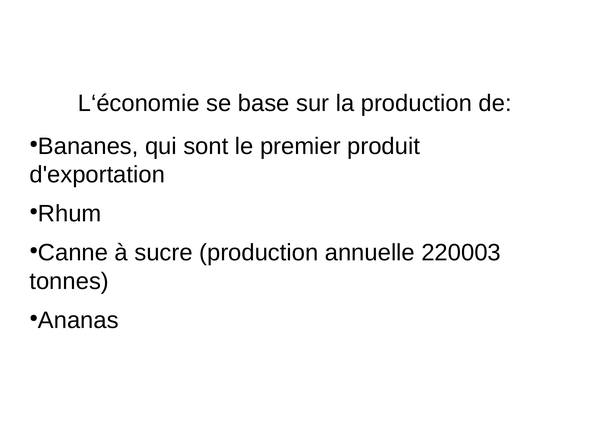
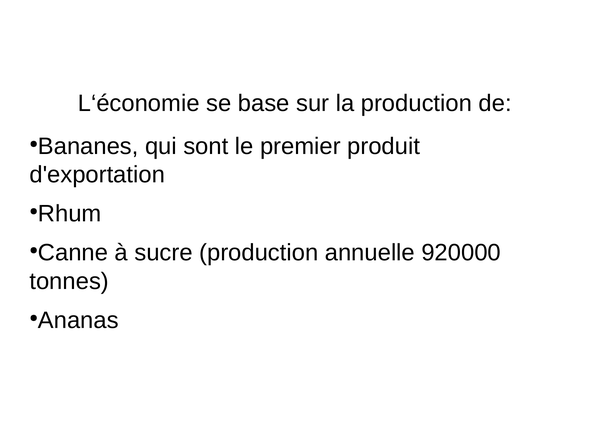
220003: 220003 -> 920000
